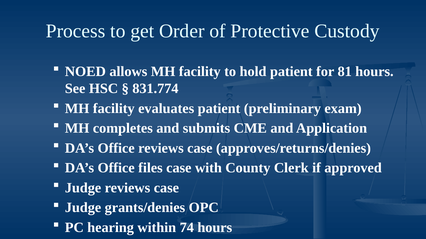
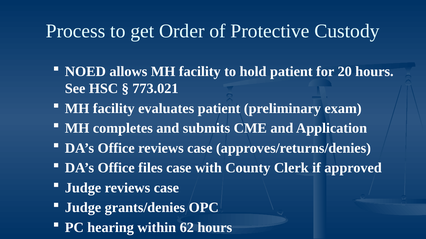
81: 81 -> 20
831.774: 831.774 -> 773.021
74: 74 -> 62
